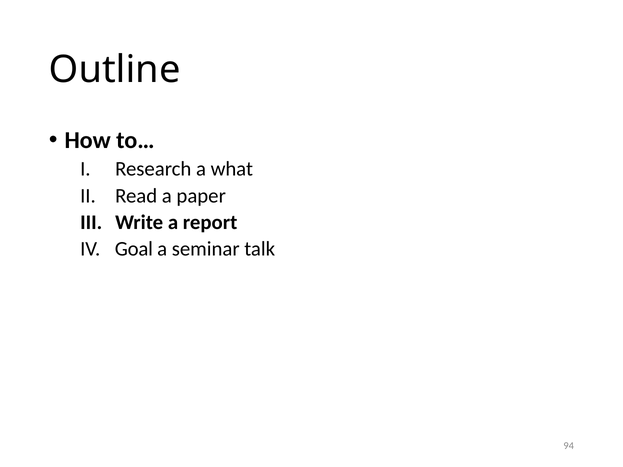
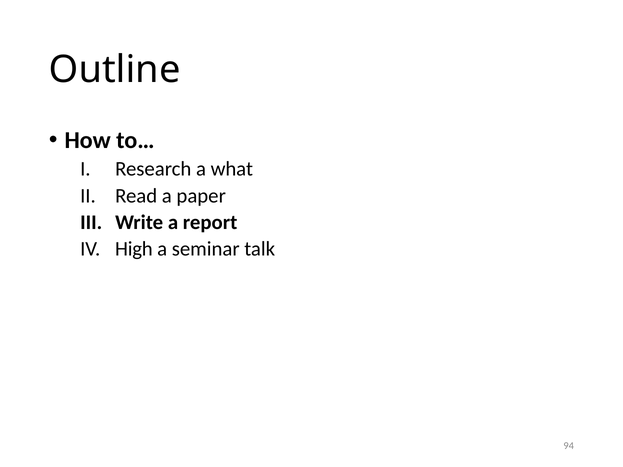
Goal: Goal -> High
